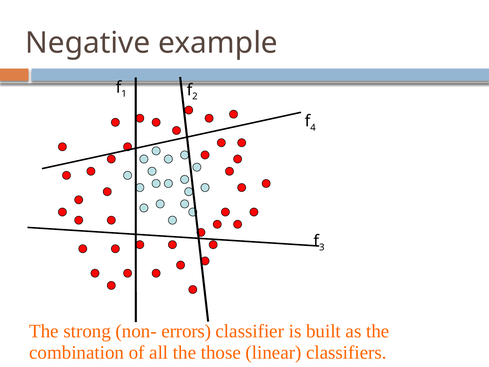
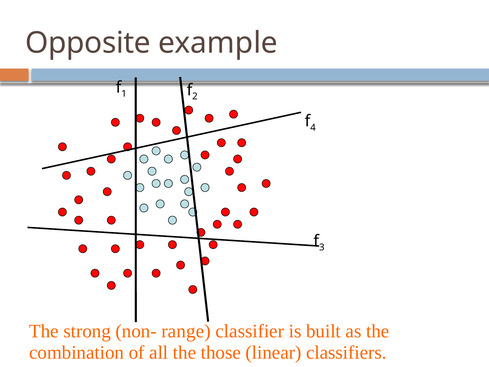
Negative: Negative -> Opposite
errors: errors -> range
